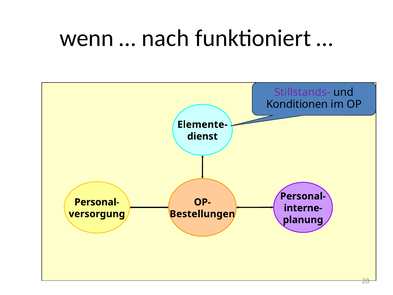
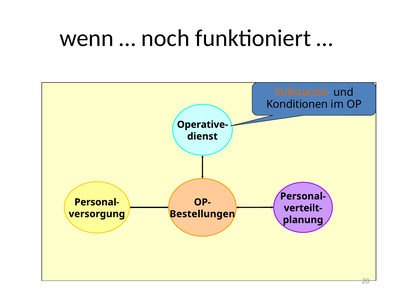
nach: nach -> noch
Stillstands- colour: purple -> orange
Elemente-: Elemente- -> Operative-
interne-: interne- -> verteilt-
